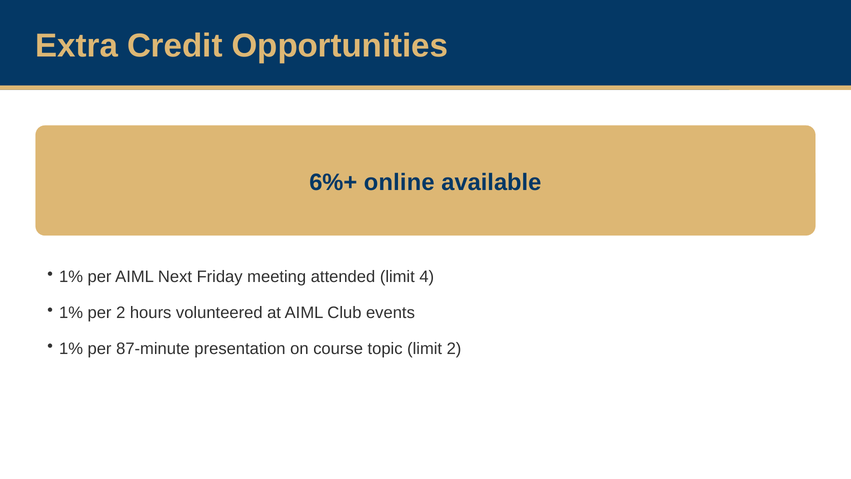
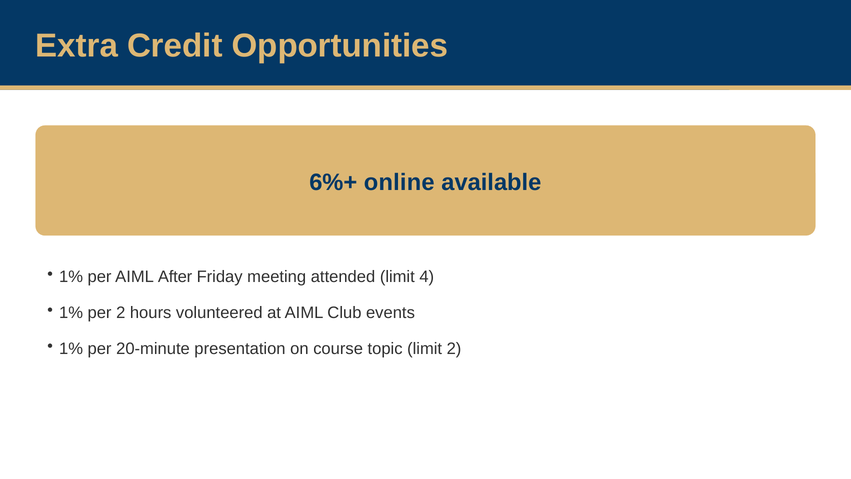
Next: Next -> After
87-minute: 87-minute -> 20-minute
